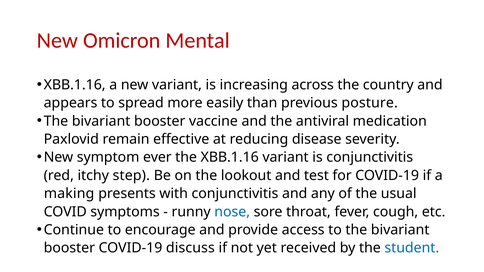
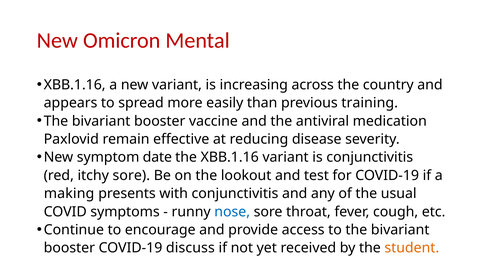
posture: posture -> training
ever: ever -> date
itchy step: step -> sore
student colour: blue -> orange
